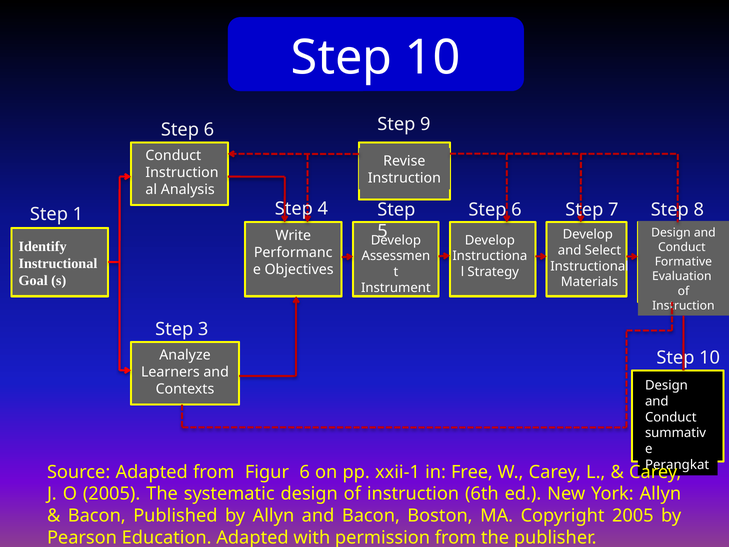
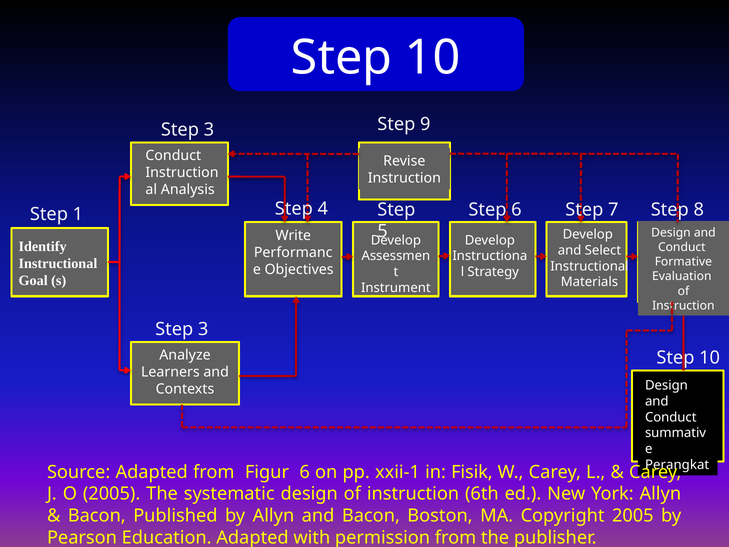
6 at (209, 130): 6 -> 3
Free: Free -> Fisik
